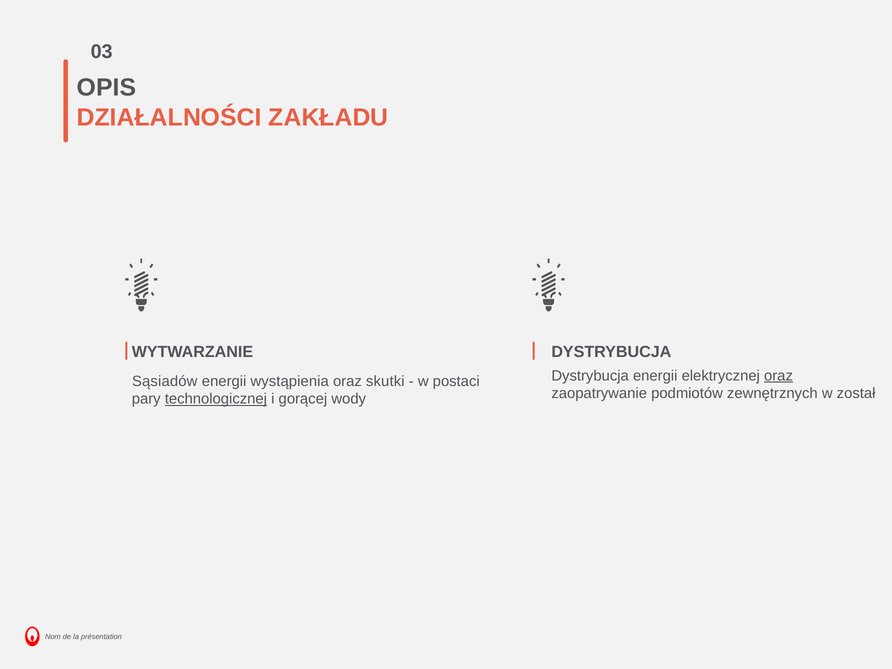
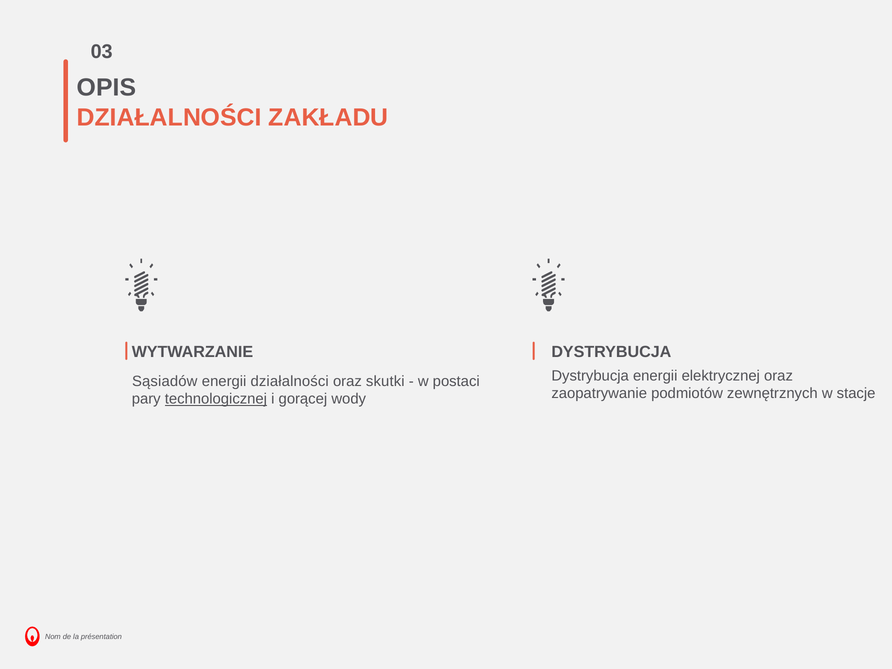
oraz at (778, 376) underline: present -> none
energii wystąpienia: wystąpienia -> działalności
został: został -> stacje
